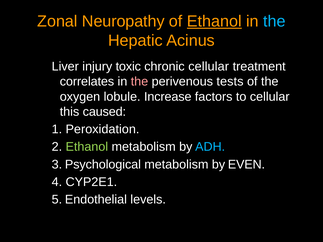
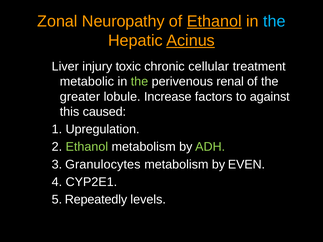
Acinus underline: none -> present
correlates: correlates -> metabolic
the at (139, 82) colour: pink -> light green
tests: tests -> renal
oxygen: oxygen -> greater
to cellular: cellular -> against
Peroxidation: Peroxidation -> Upregulation
ADH colour: light blue -> light green
Psychological: Psychological -> Granulocytes
Endothelial: Endothelial -> Repeatedly
